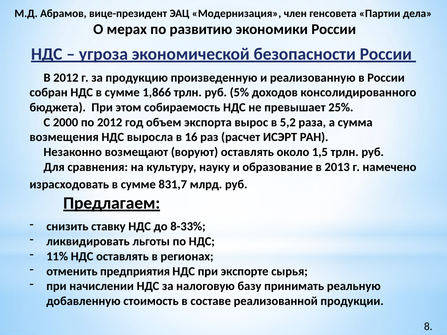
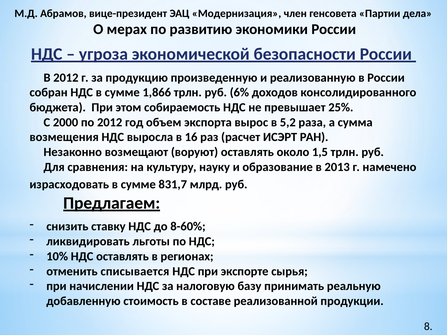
5%: 5% -> 6%
8-33%: 8-33% -> 8-60%
11%: 11% -> 10%
предприятия: предприятия -> списывается
